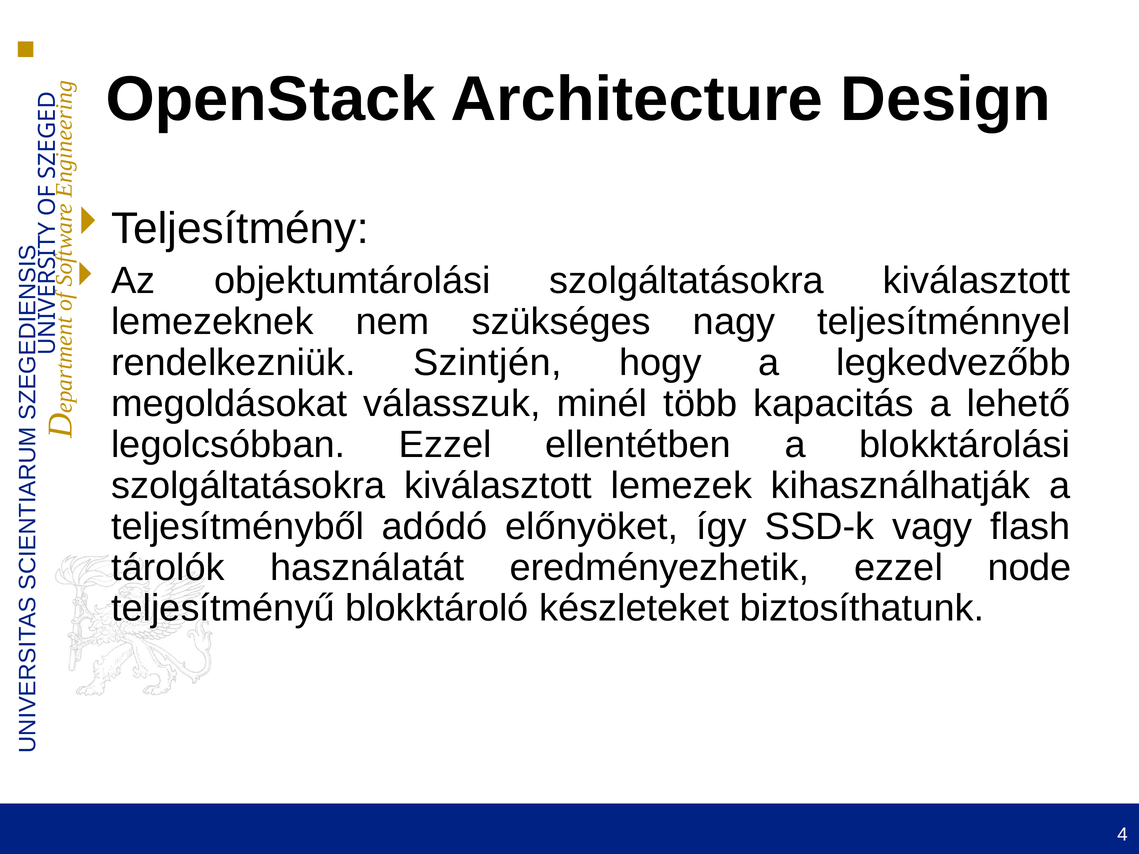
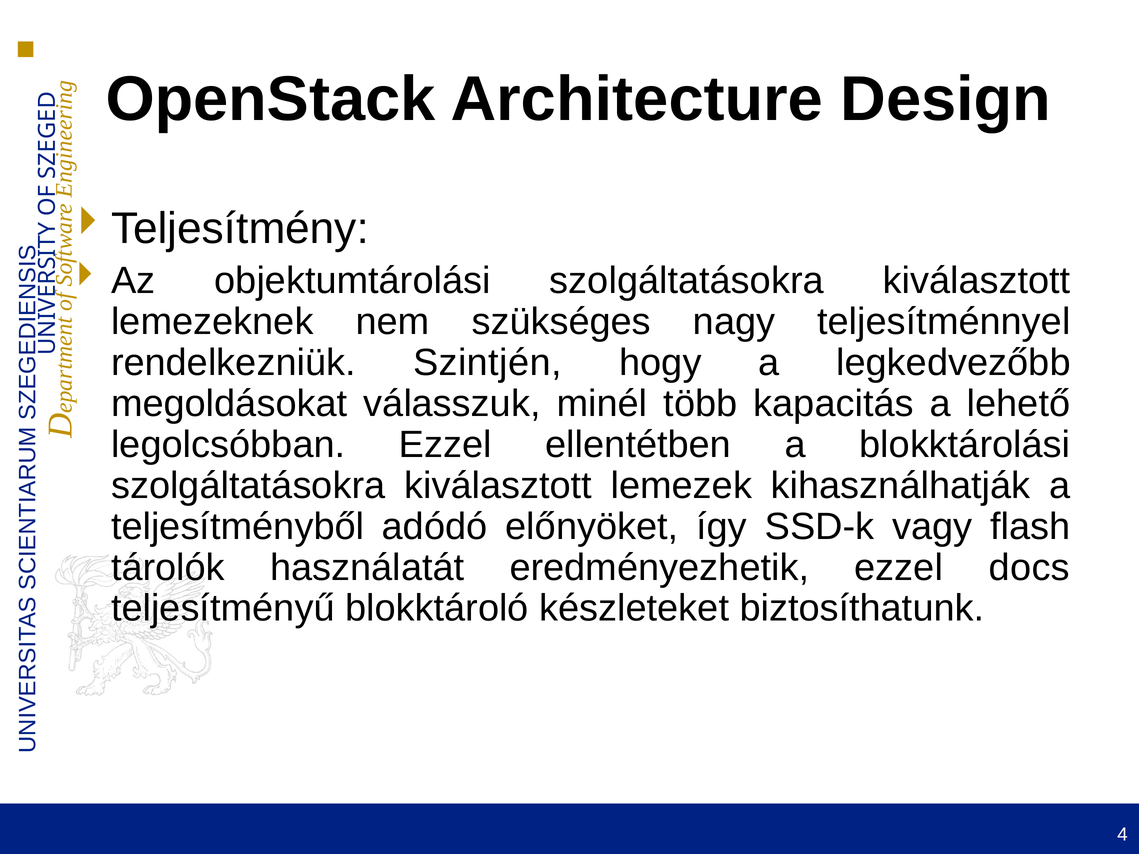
node: node -> docs
